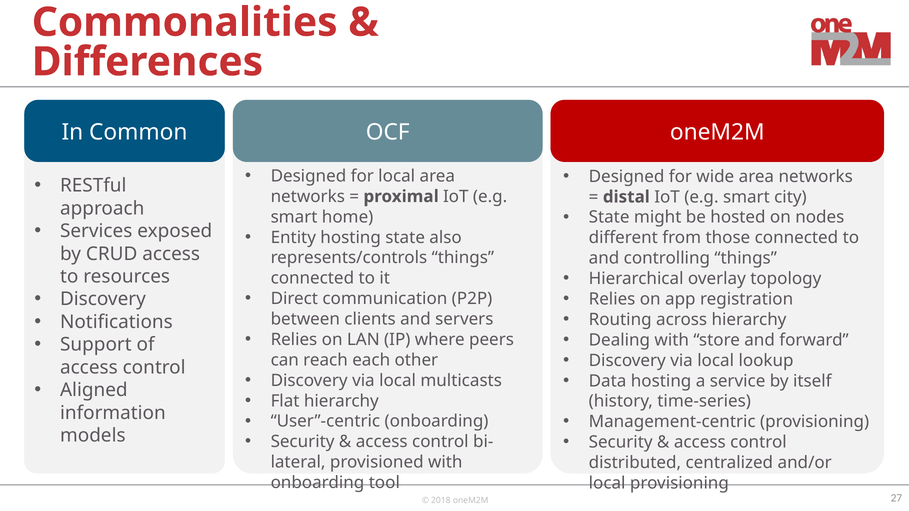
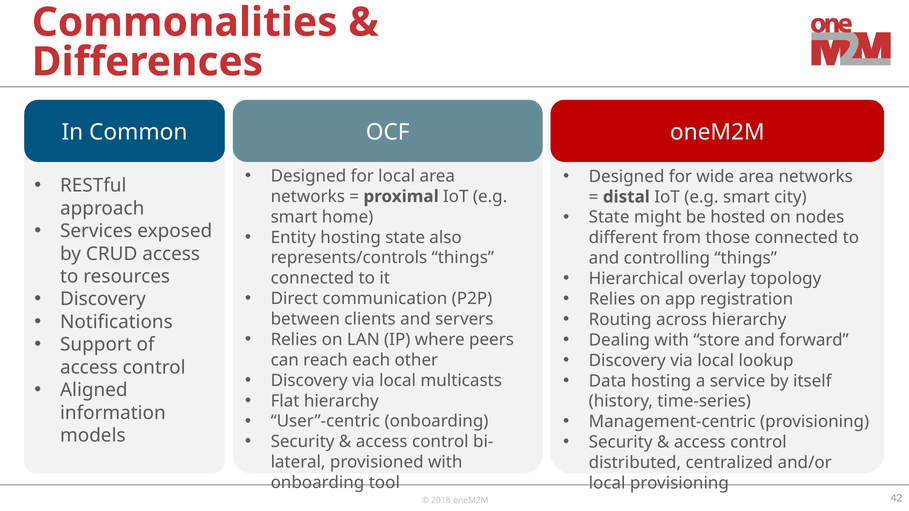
27: 27 -> 42
